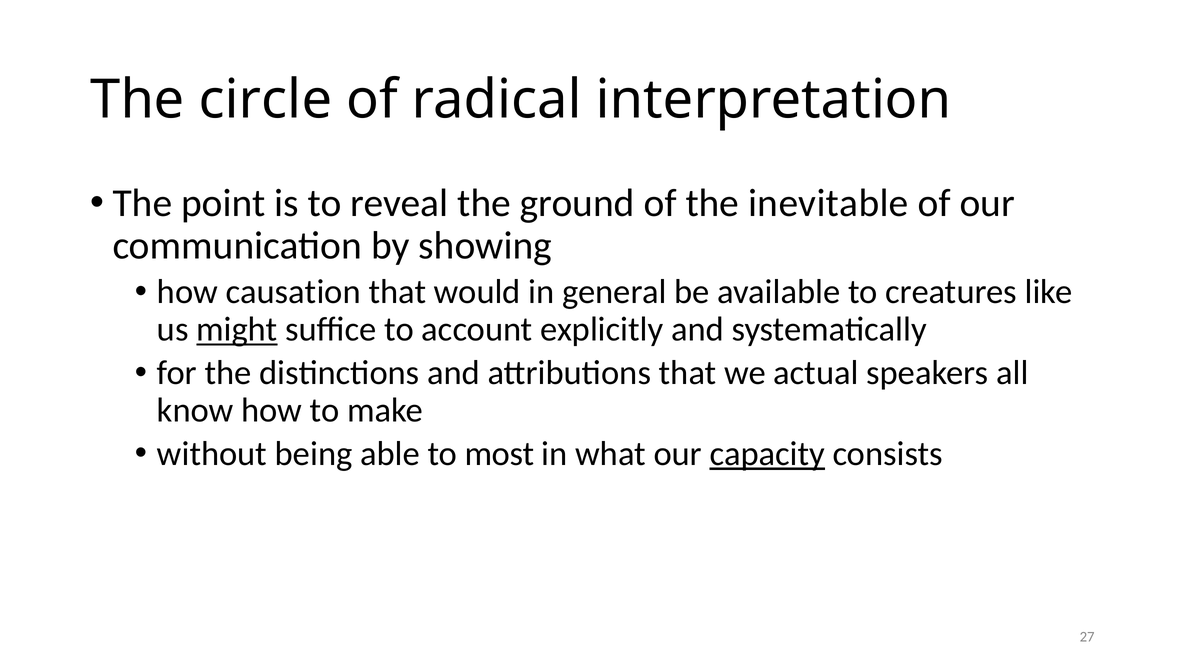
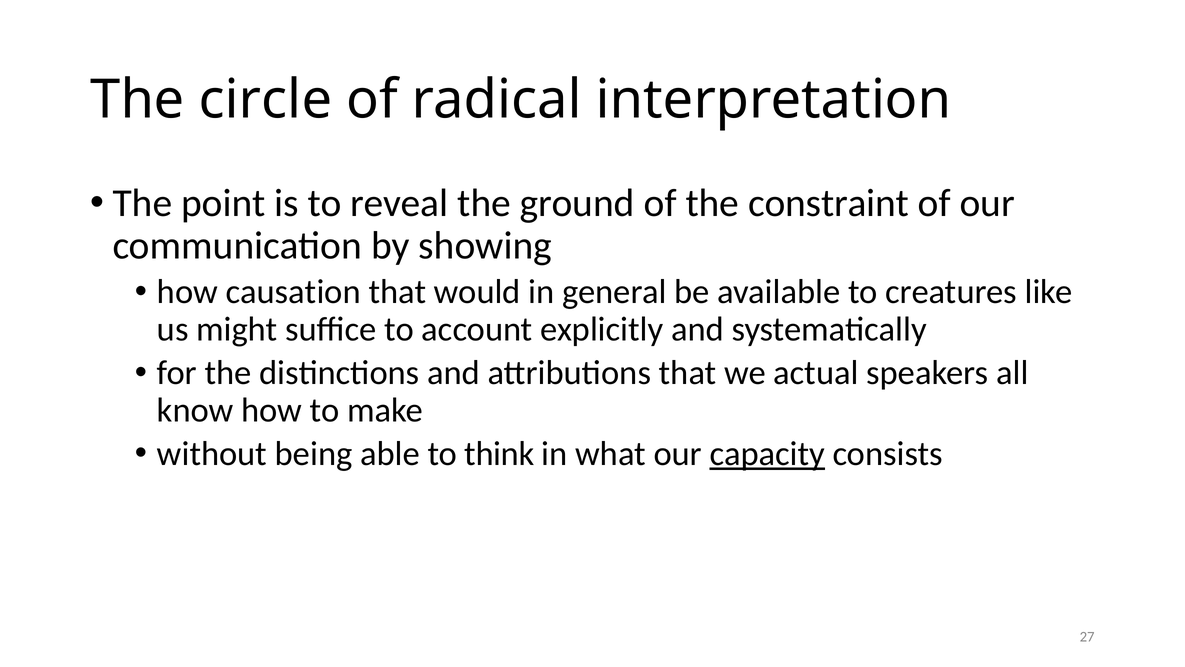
inevitable: inevitable -> constraint
might underline: present -> none
most: most -> think
